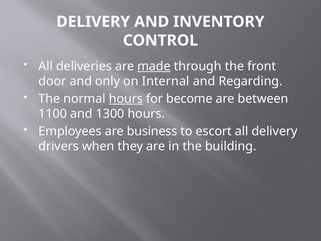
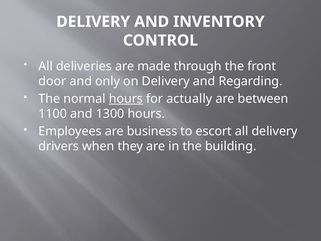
made underline: present -> none
on Internal: Internal -> Delivery
become: become -> actually
